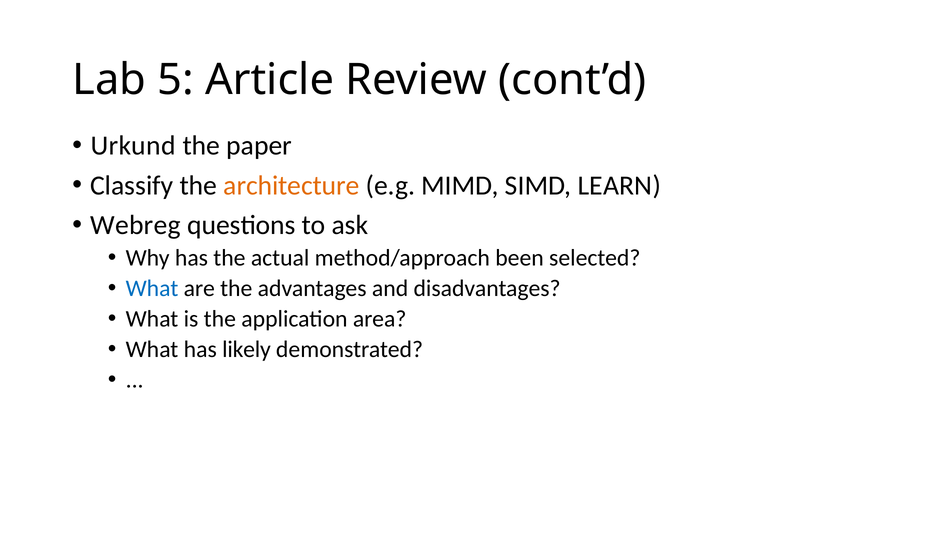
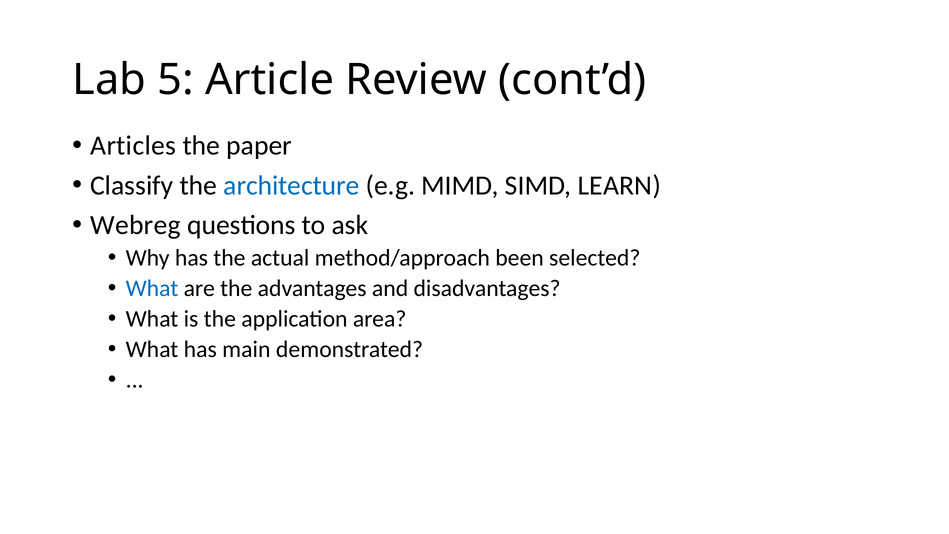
Urkund: Urkund -> Articles
architecture colour: orange -> blue
likely: likely -> main
